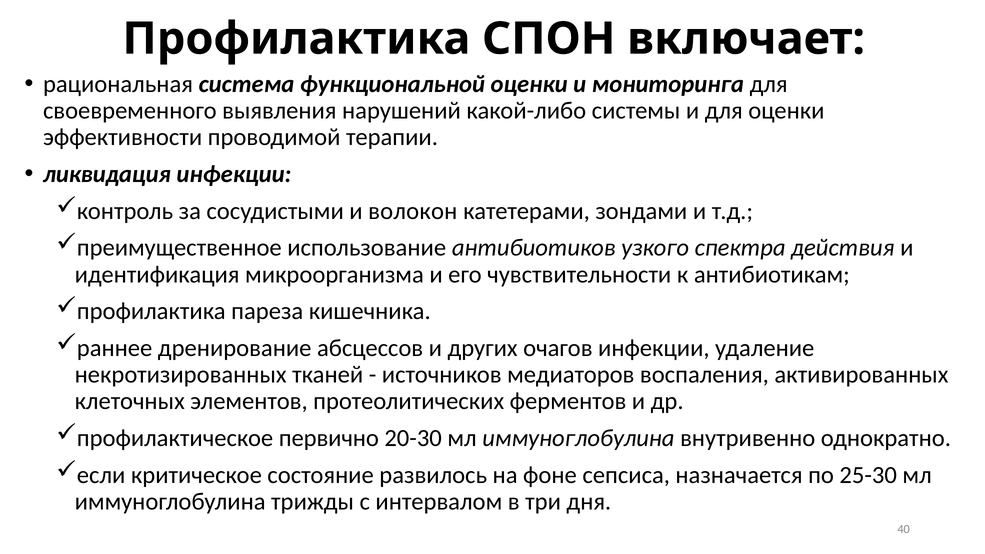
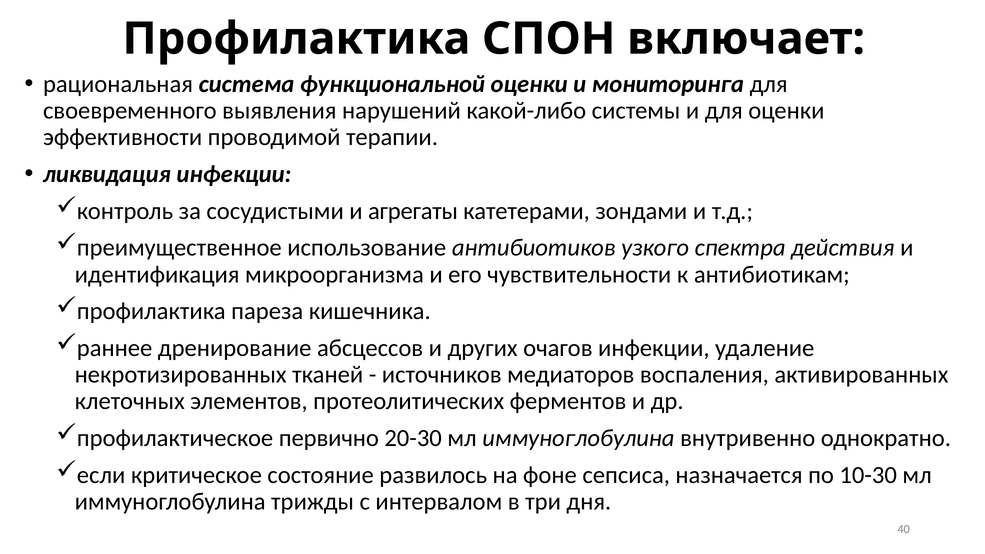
волокон: волокон -> агрегаты
25-30: 25-30 -> 10-30
